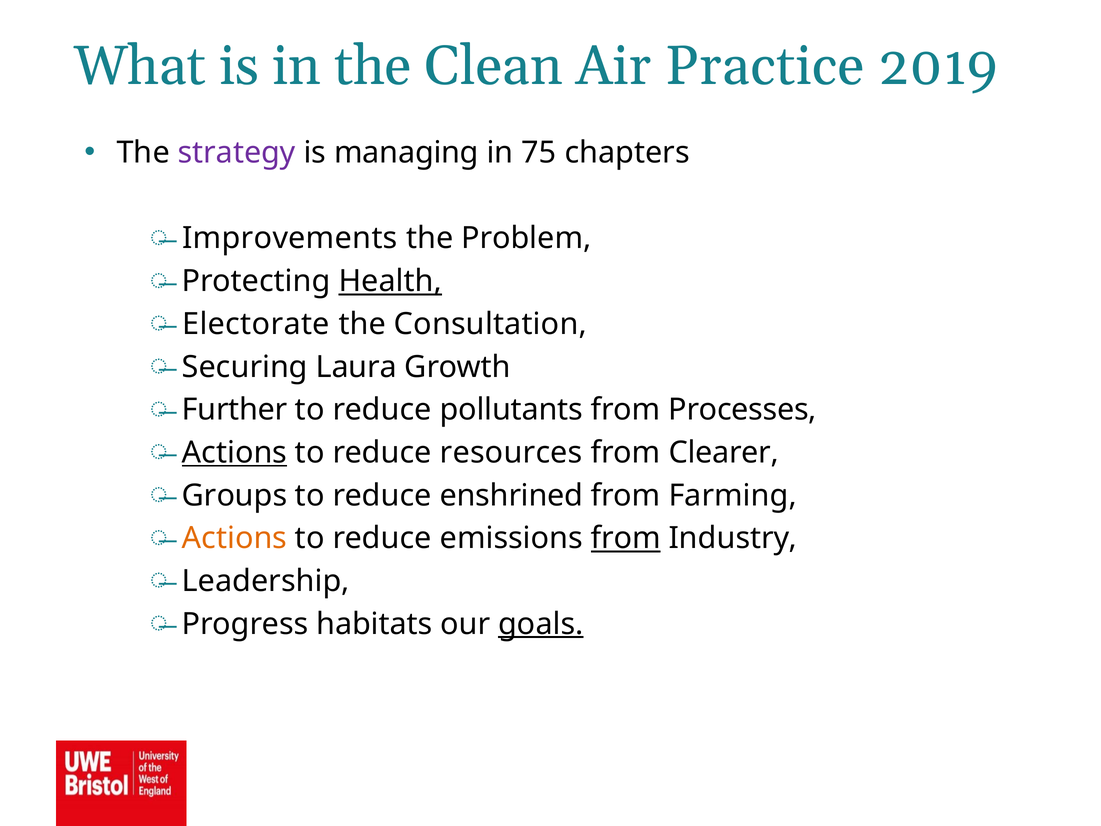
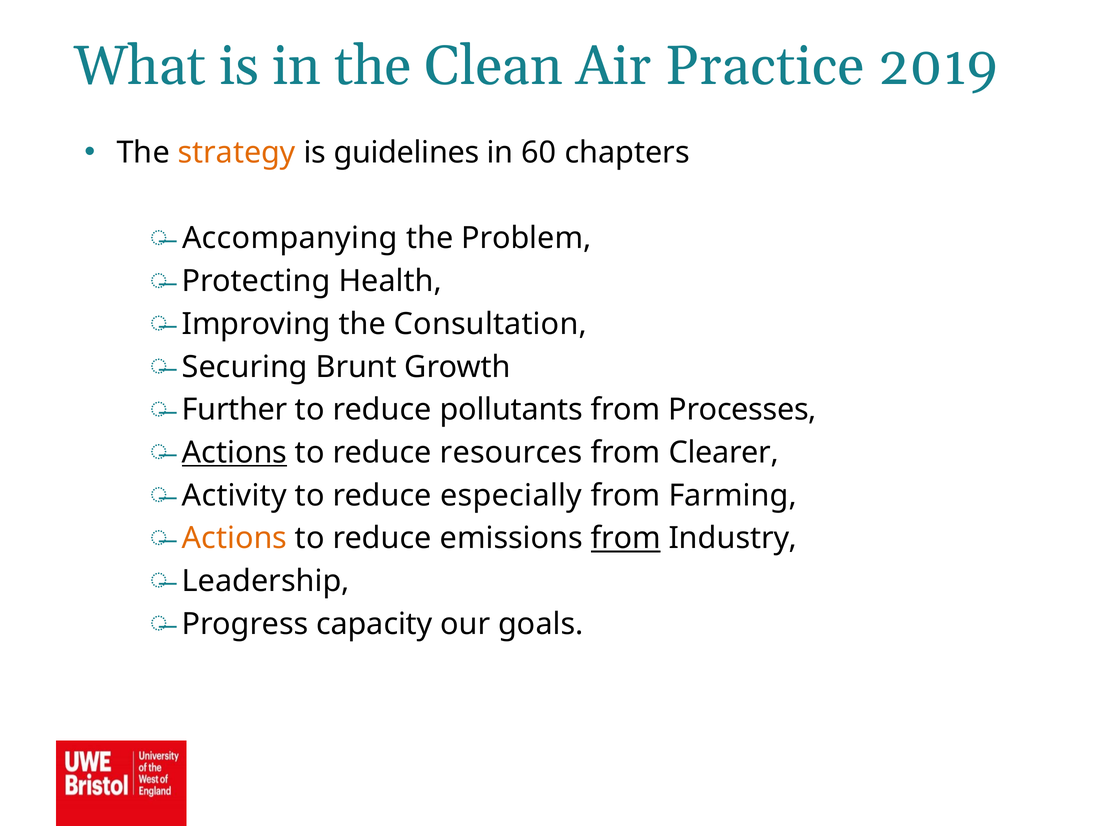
strategy colour: purple -> orange
managing: managing -> guidelines
75: 75 -> 60
Improvements: Improvements -> Accompanying
Health underline: present -> none
Electorate: Electorate -> Improving
Laura: Laura -> Brunt
Groups: Groups -> Activity
enshrined: enshrined -> especially
habitats: habitats -> capacity
goals underline: present -> none
